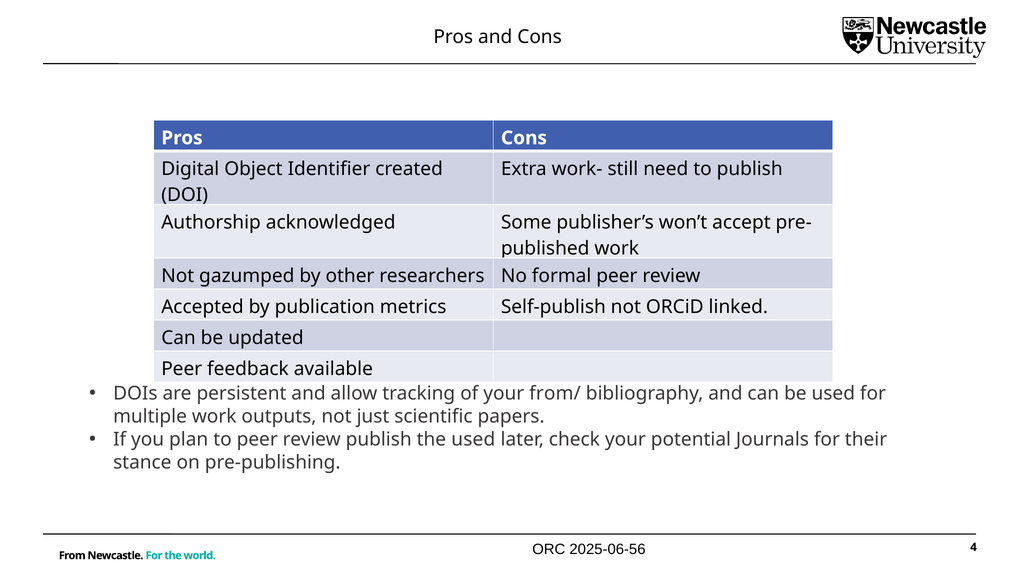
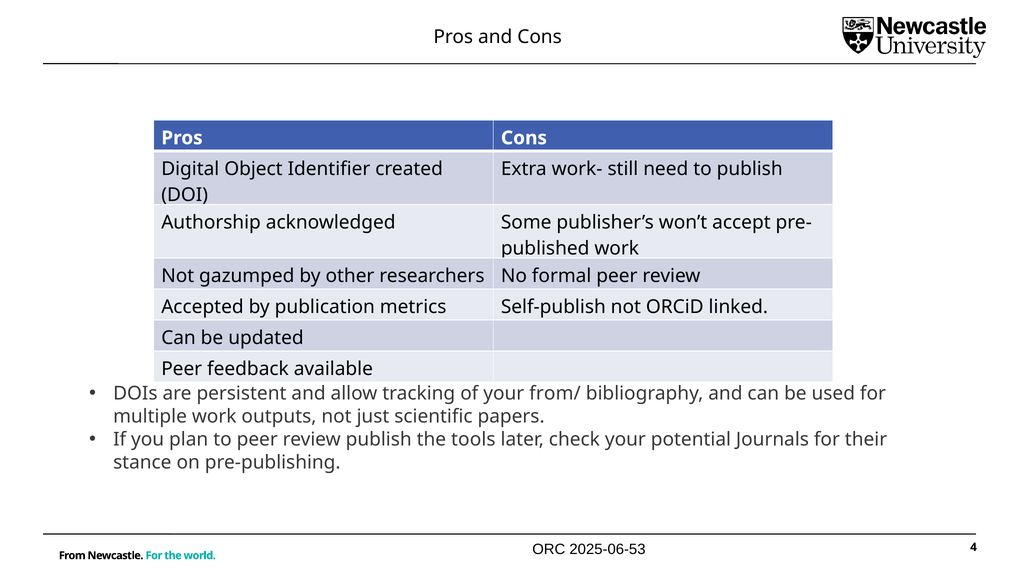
the used: used -> tools
2025-06-56: 2025-06-56 -> 2025-06-53
